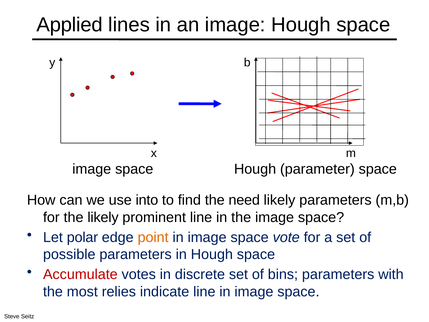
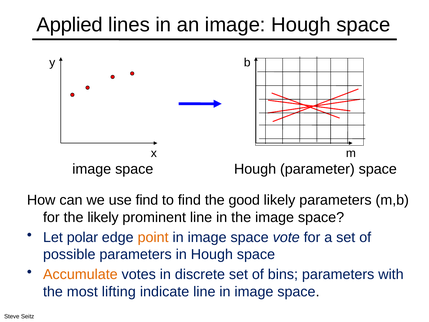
use into: into -> find
need: need -> good
Accumulate colour: red -> orange
relies: relies -> lifting
